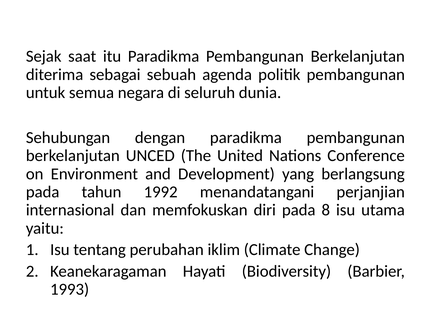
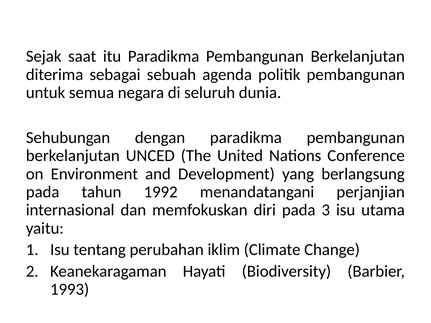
8: 8 -> 3
